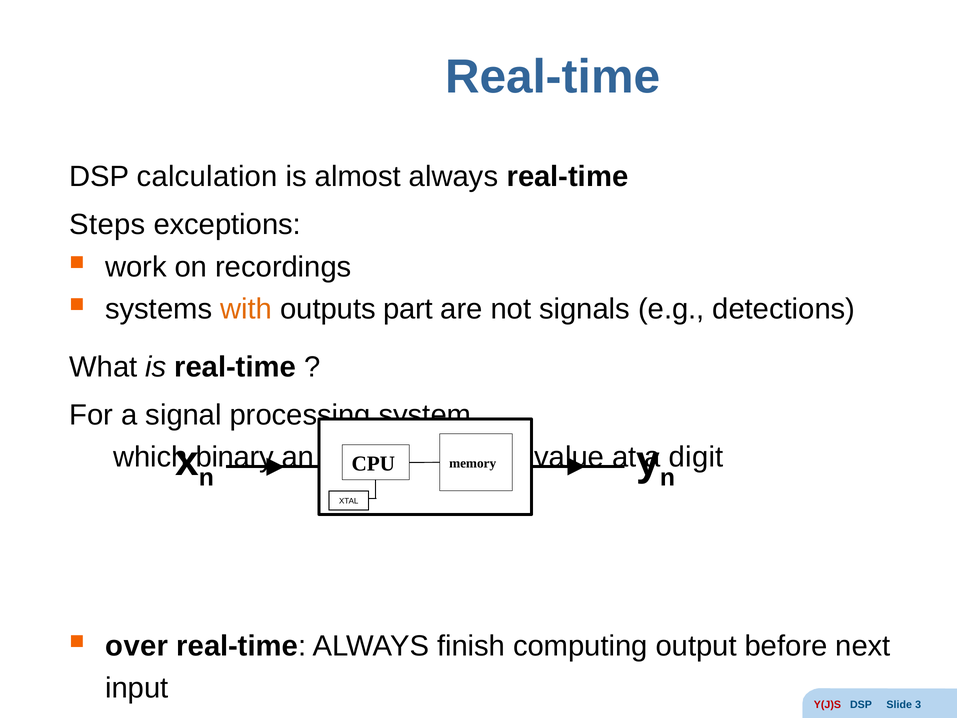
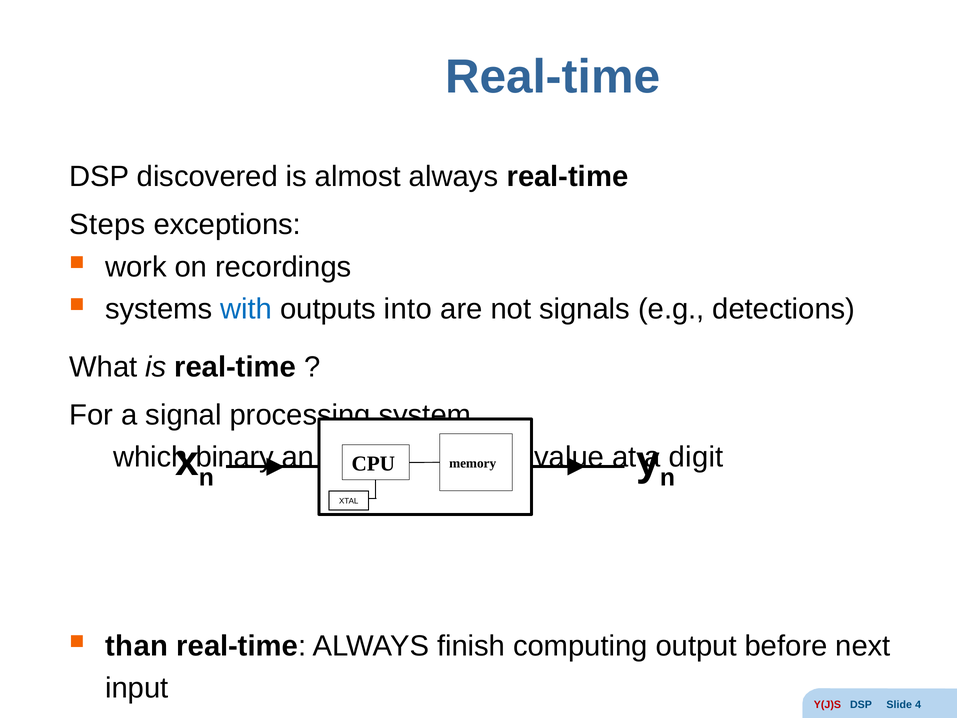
calculation: calculation -> discovered
with colour: orange -> blue
part: part -> into
over: over -> than
3: 3 -> 4
